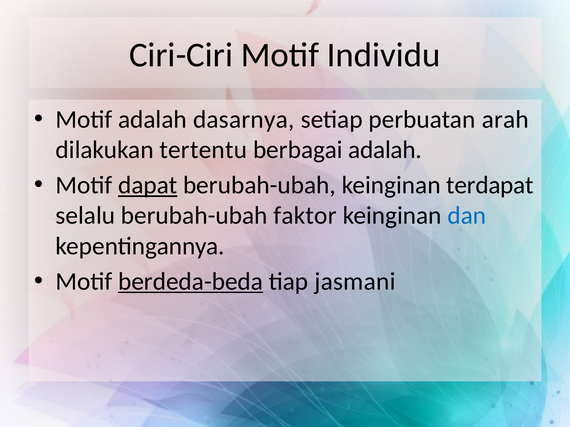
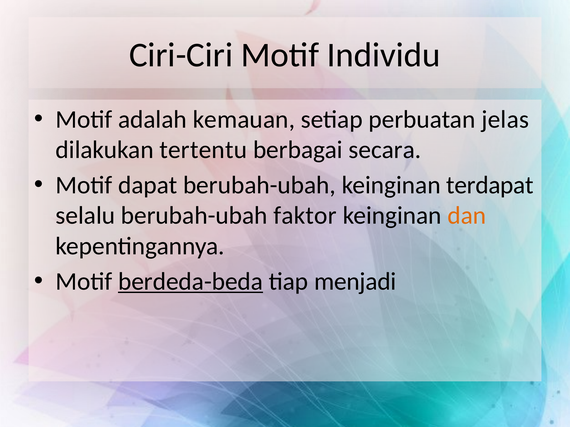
dasarnya: dasarnya -> kemauan
arah: arah -> jelas
berbagai adalah: adalah -> secara
dapat underline: present -> none
dan colour: blue -> orange
jasmani: jasmani -> menjadi
